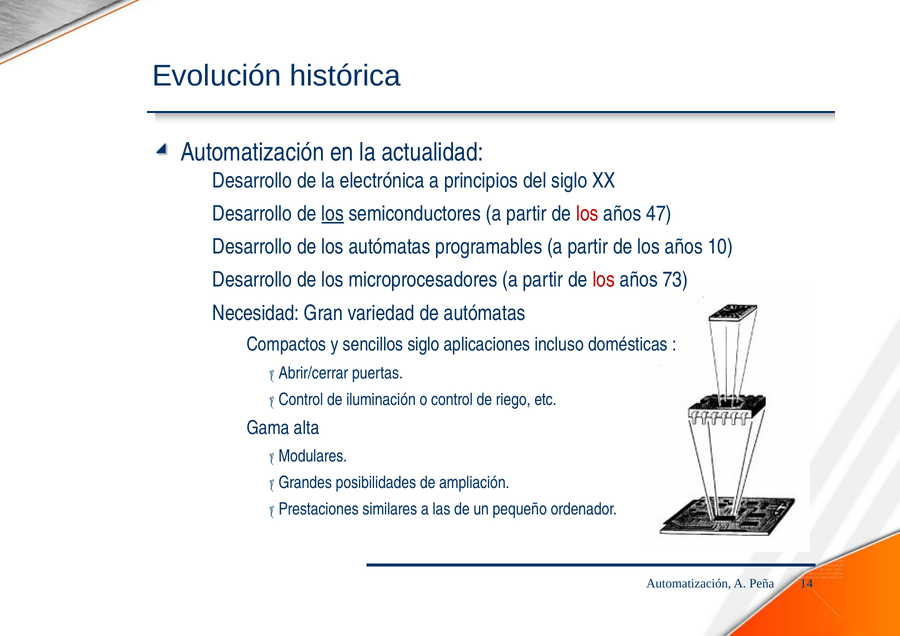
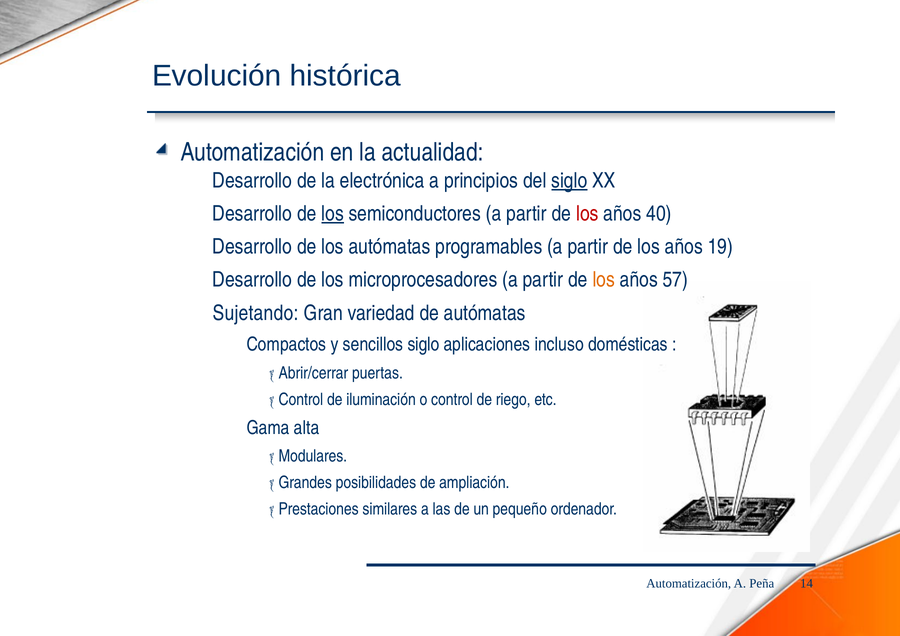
siglo at (569, 180) underline: none -> present
47: 47 -> 40
10: 10 -> 19
los at (604, 280) colour: red -> orange
73: 73 -> 57
Necesidad: Necesidad -> Sujetando
